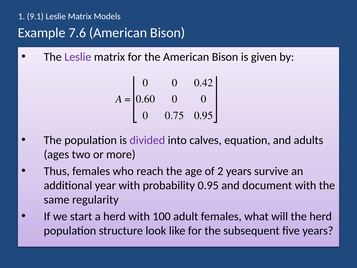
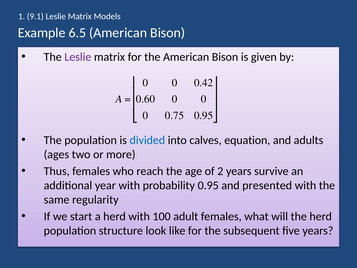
7.6: 7.6 -> 6.5
divided colour: purple -> blue
document: document -> presented
